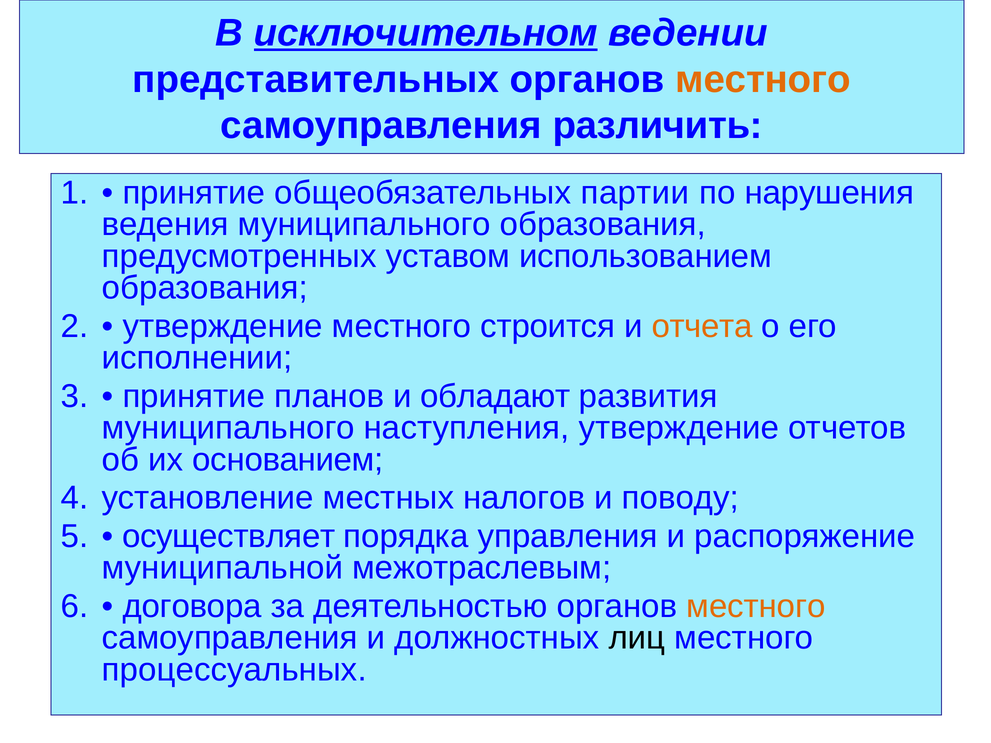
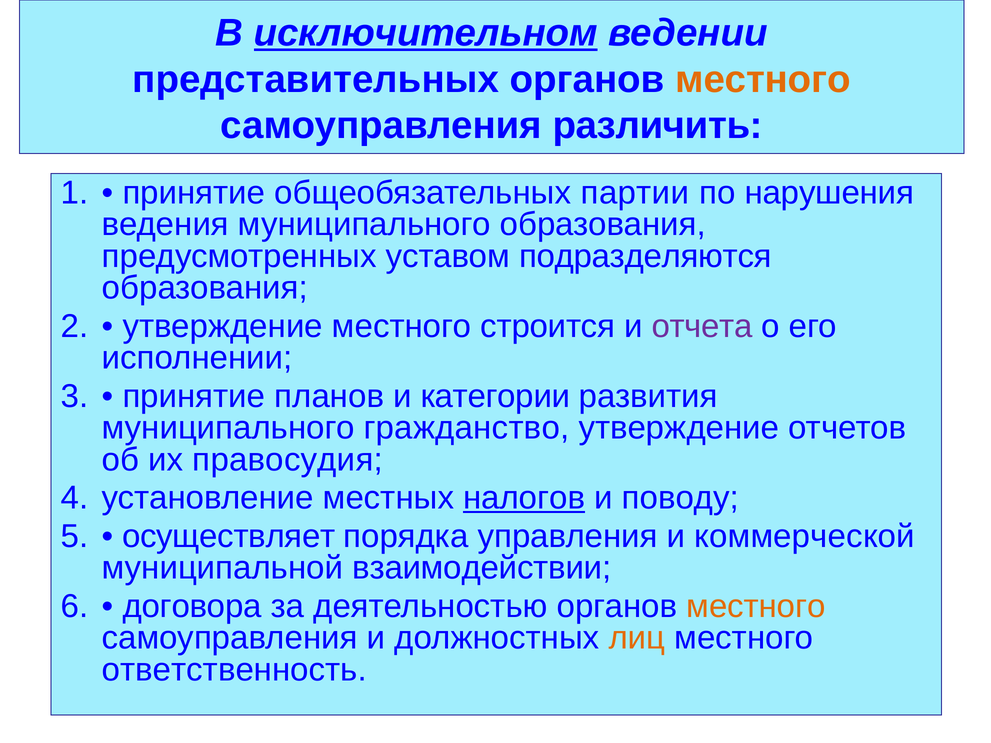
использованием: использованием -> подразделяются
отчета colour: orange -> purple
обладают: обладают -> категории
наступления: наступления -> гражданство
основанием: основанием -> правосудия
налогов underline: none -> present
распоряжение: распоряжение -> коммерческой
межотраслевым: межотраслевым -> взаимодействии
лиц colour: black -> orange
процессуальных: процессуальных -> ответственность
